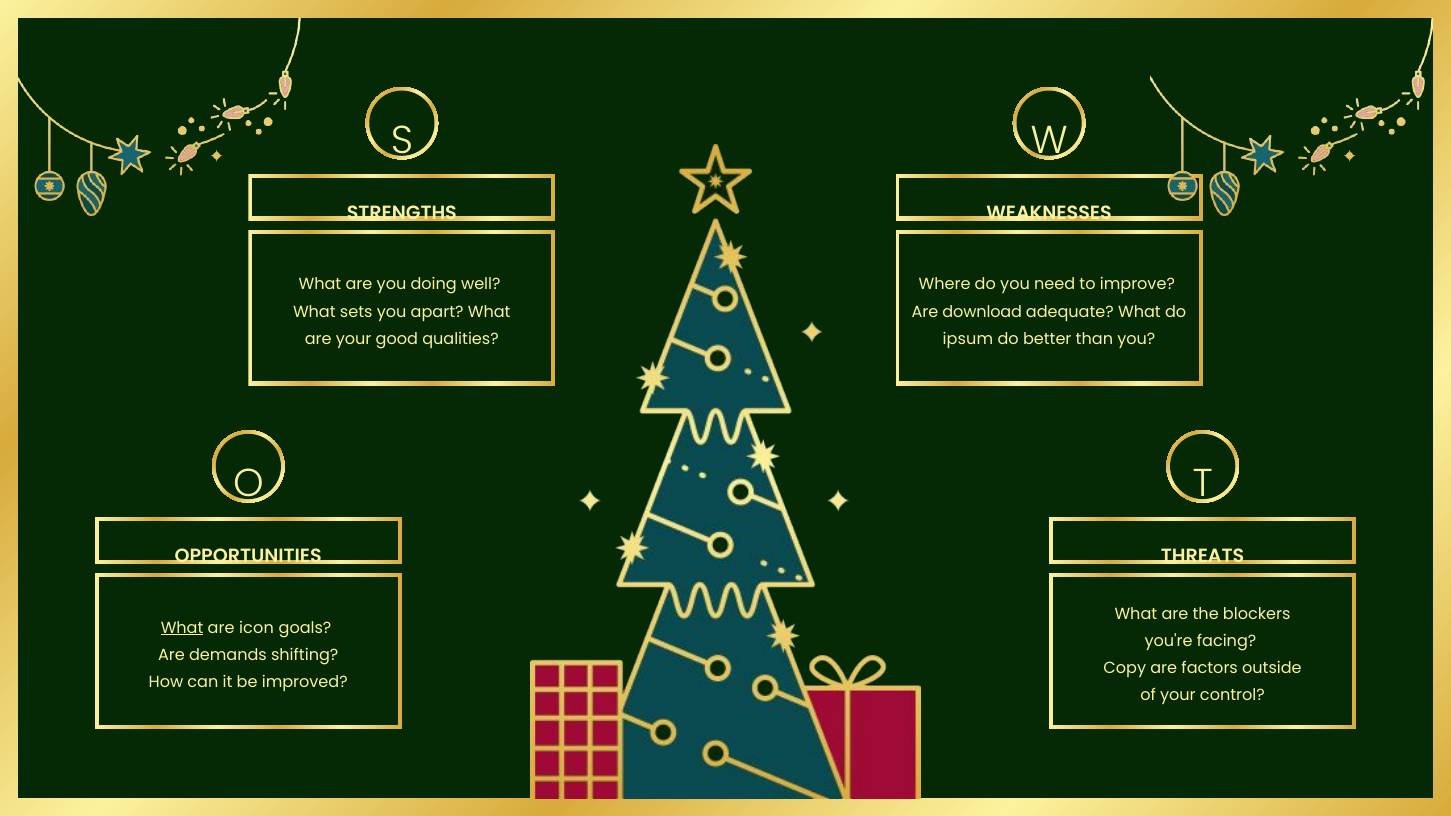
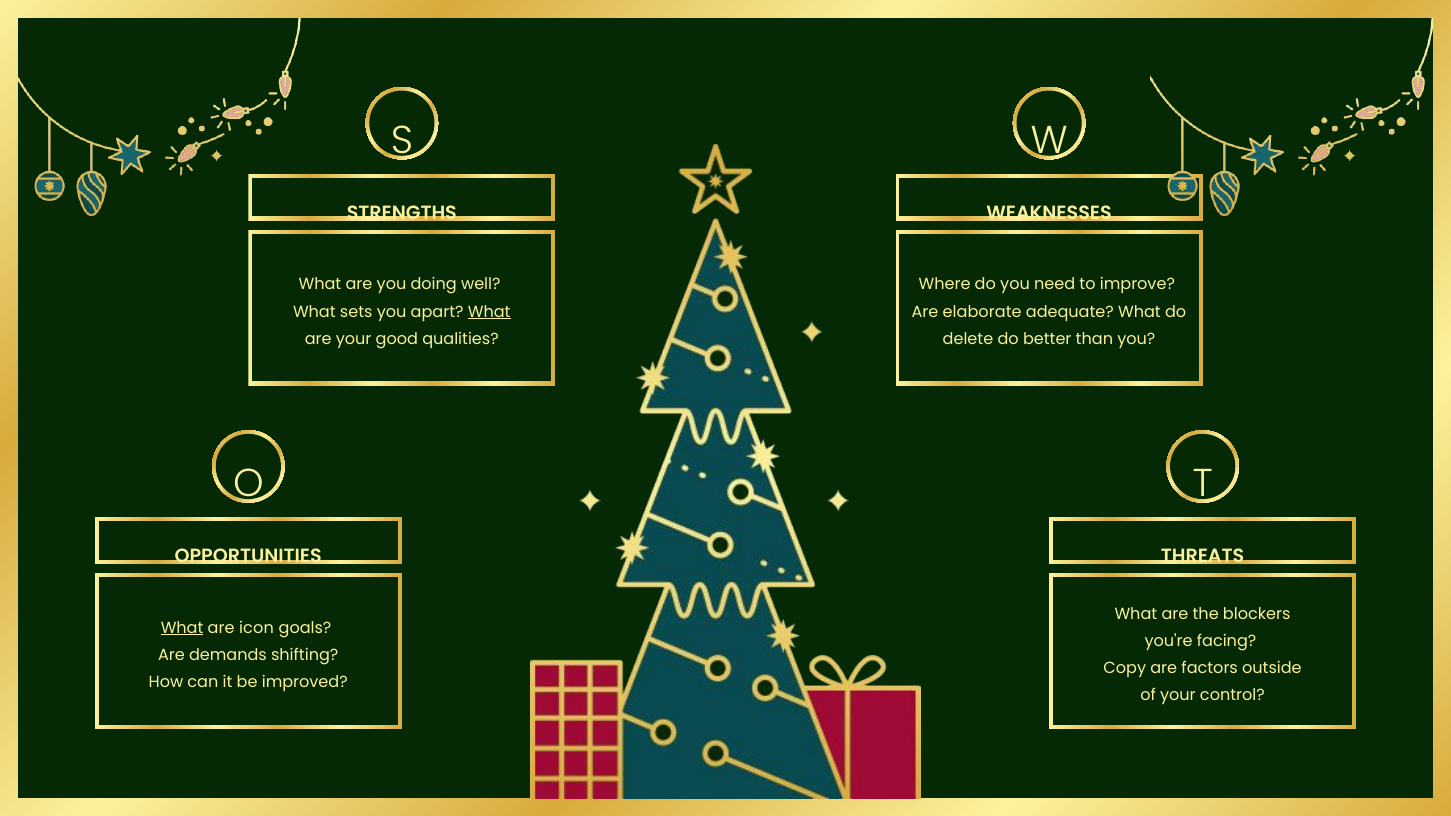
What at (489, 312) underline: none -> present
download: download -> elaborate
ipsum: ipsum -> delete
